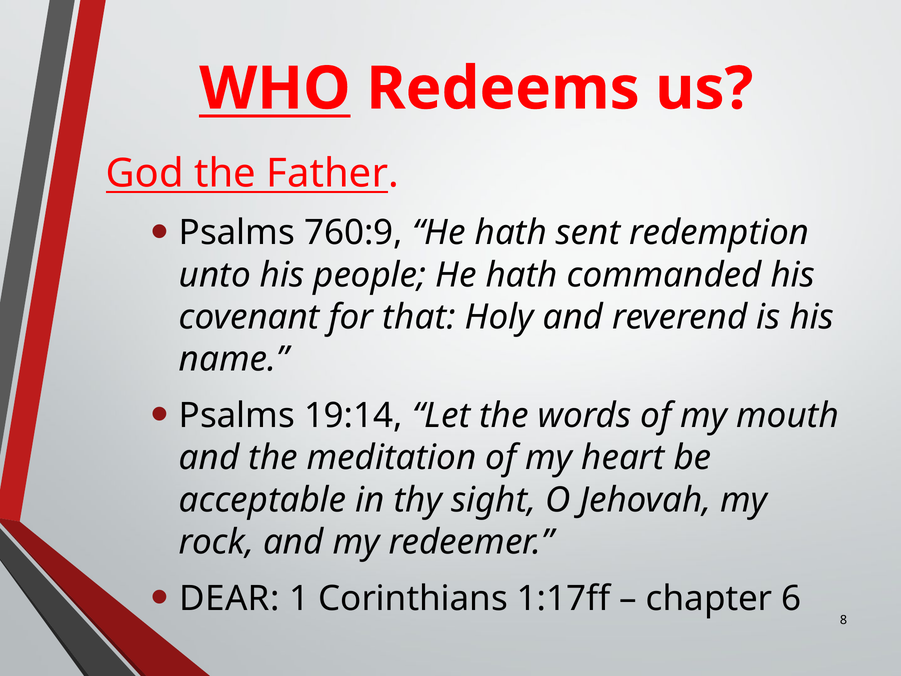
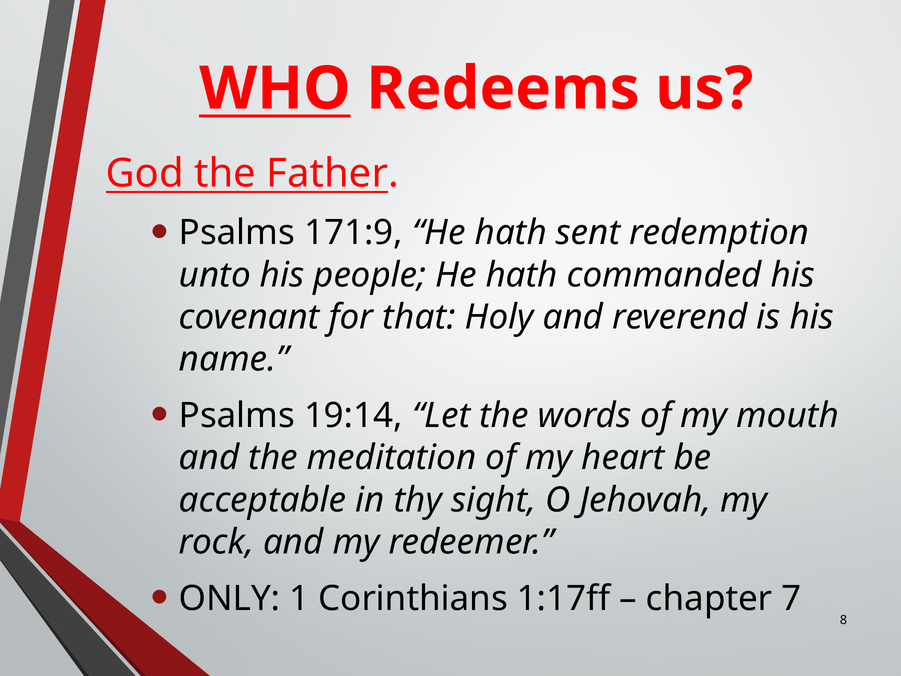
760:9: 760:9 -> 171:9
DEAR: DEAR -> ONLY
6: 6 -> 7
